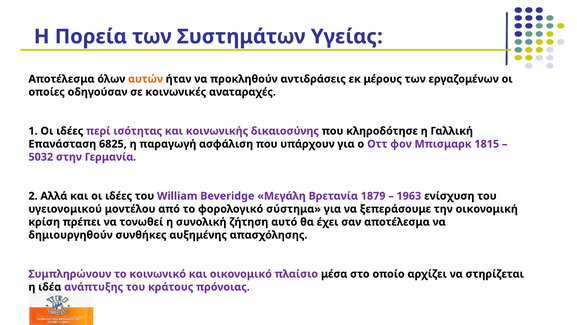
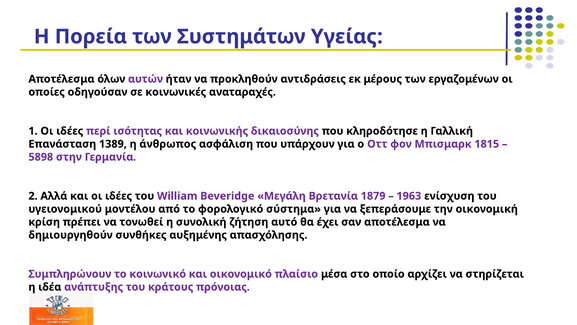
αυτών colour: orange -> purple
6825: 6825 -> 1389
παραγωγή: παραγωγή -> άνθρωπος
5032: 5032 -> 5898
